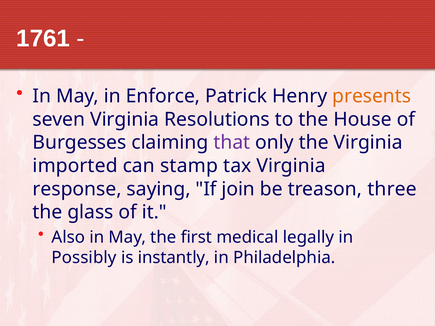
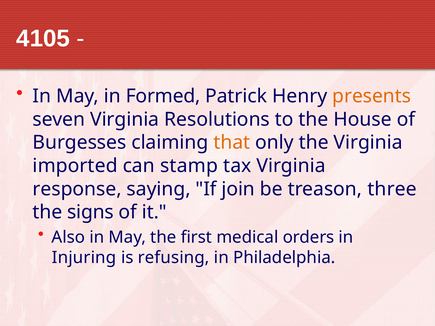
1761: 1761 -> 4105
Enforce: Enforce -> Formed
that colour: purple -> orange
glass: glass -> signs
legally: legally -> orders
Possibly: Possibly -> Injuring
instantly: instantly -> refusing
